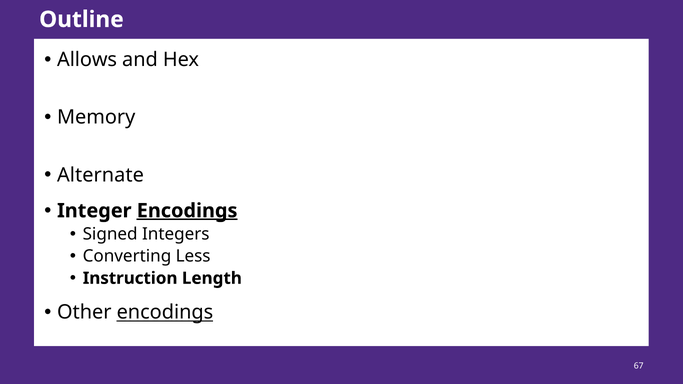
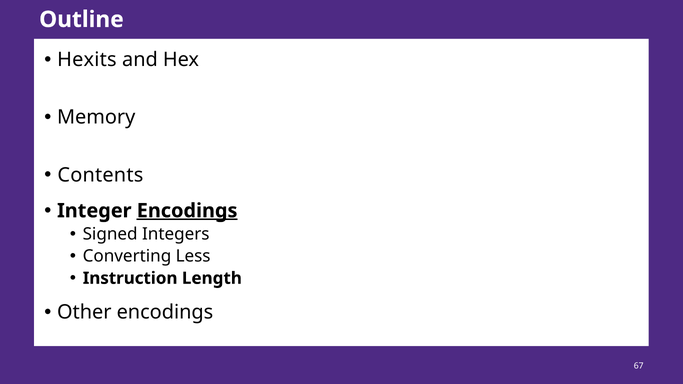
Allows: Allows -> Hexits
Alternate: Alternate -> Contents
encodings at (165, 313) underline: present -> none
